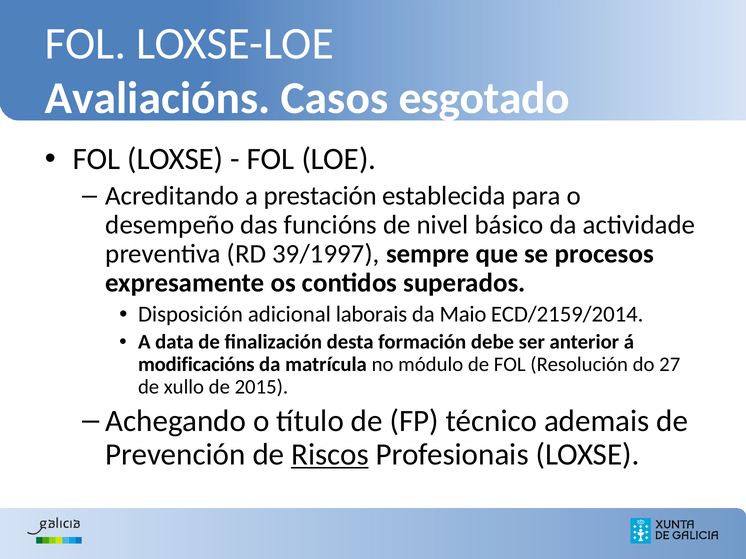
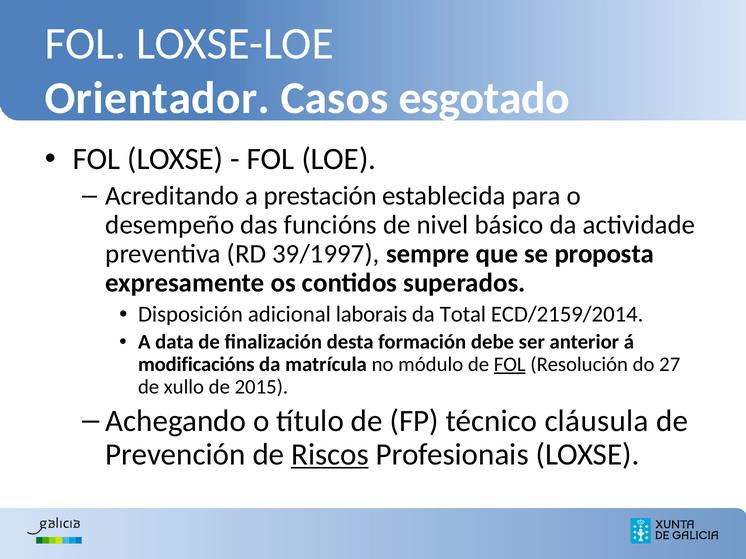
Avaliacións: Avaliacións -> Orientador
procesos: procesos -> proposta
Maio: Maio -> Total
FOL at (510, 365) underline: none -> present
ademais: ademais -> cláusula
